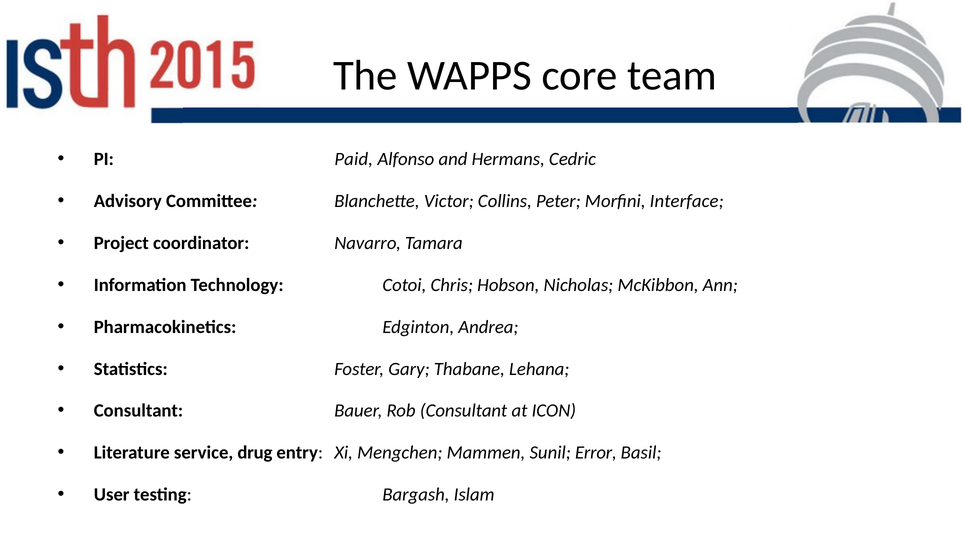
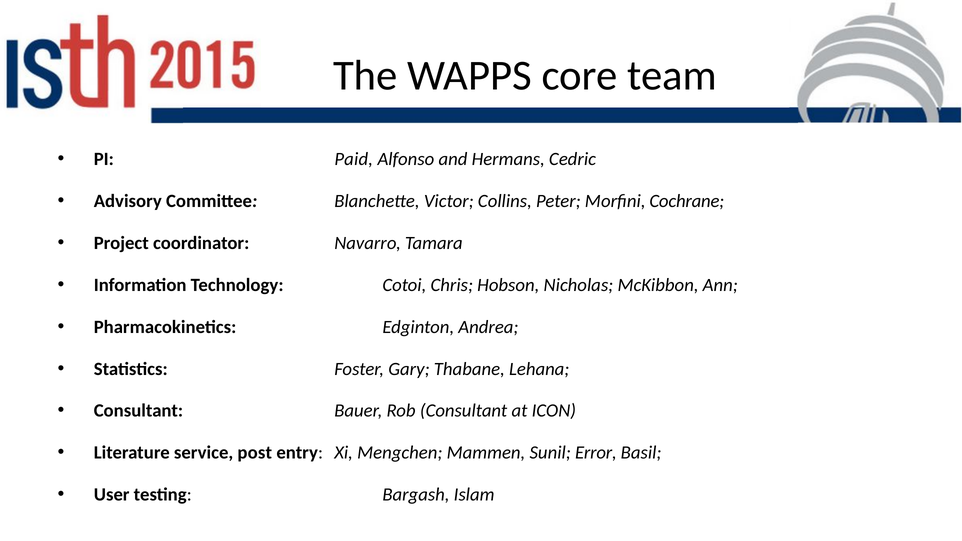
Interface: Interface -> Cochrane
drug: drug -> post
